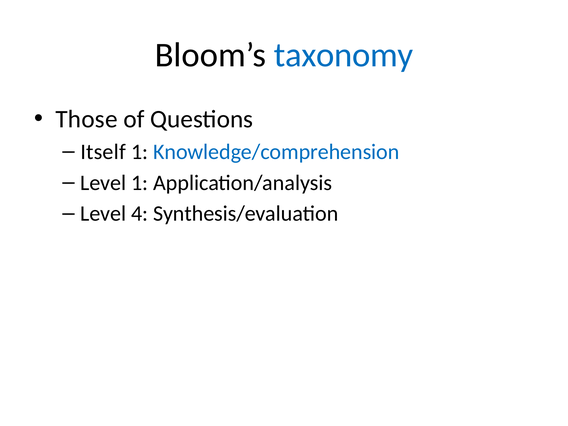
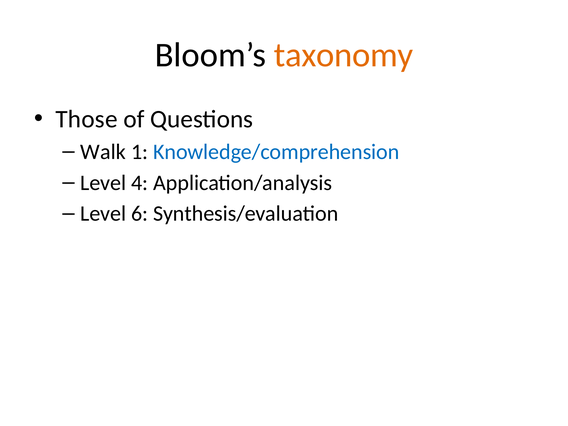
taxonomy colour: blue -> orange
Itself: Itself -> Walk
Level 1: 1 -> 4
4: 4 -> 6
